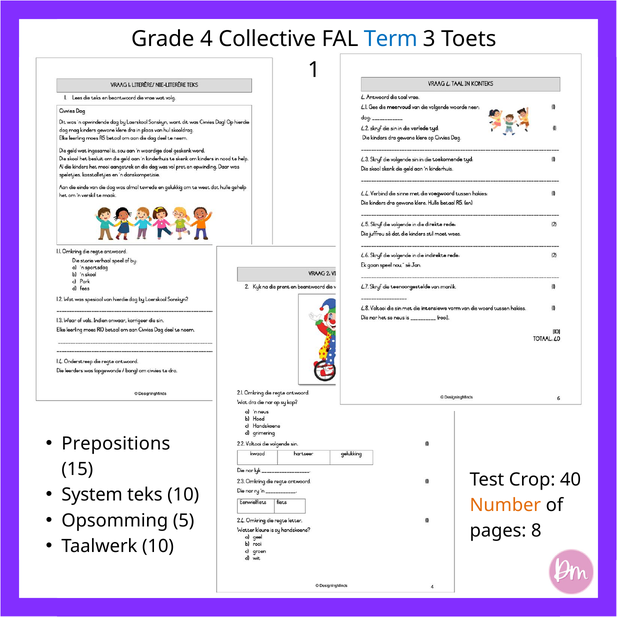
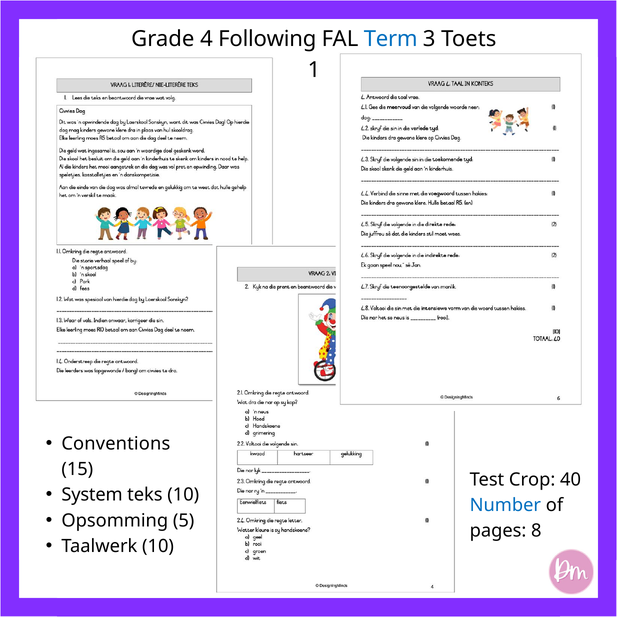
Collective: Collective -> Following
Prepositions: Prepositions -> Conventions
Number colour: orange -> blue
